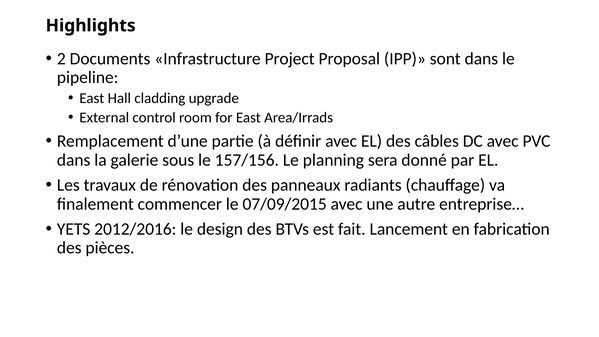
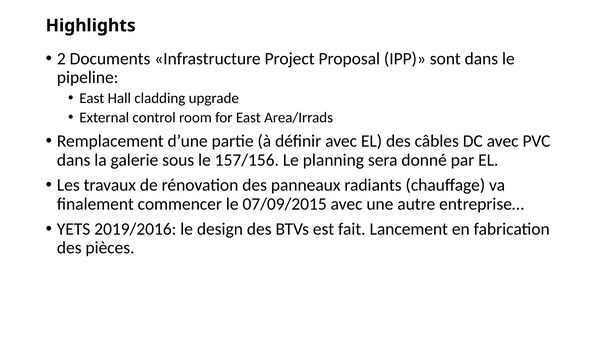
2012/2016: 2012/2016 -> 2019/2016
